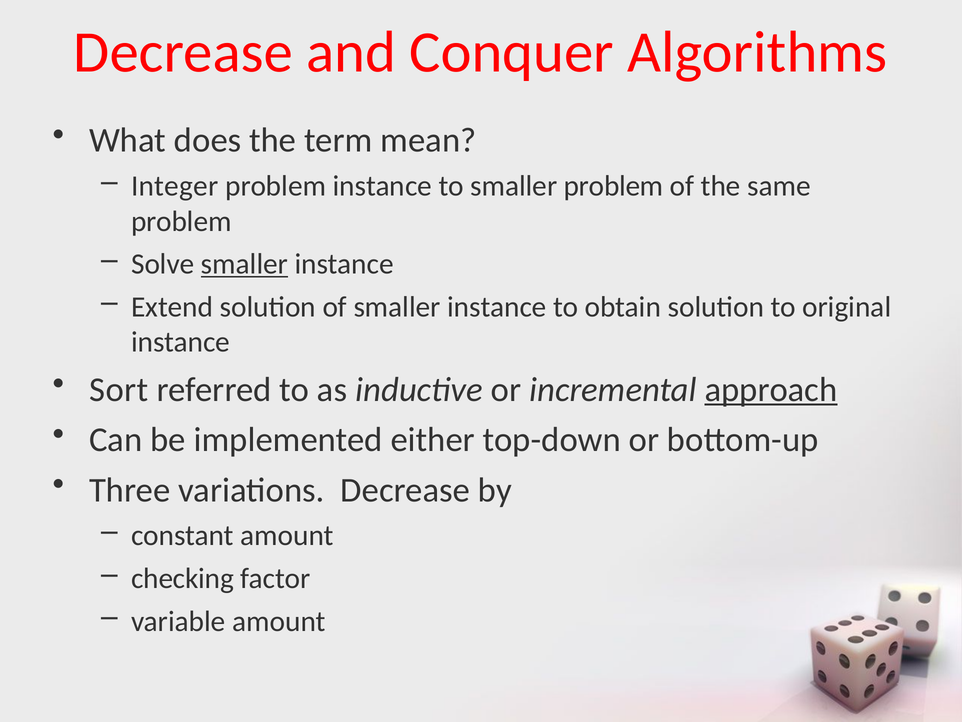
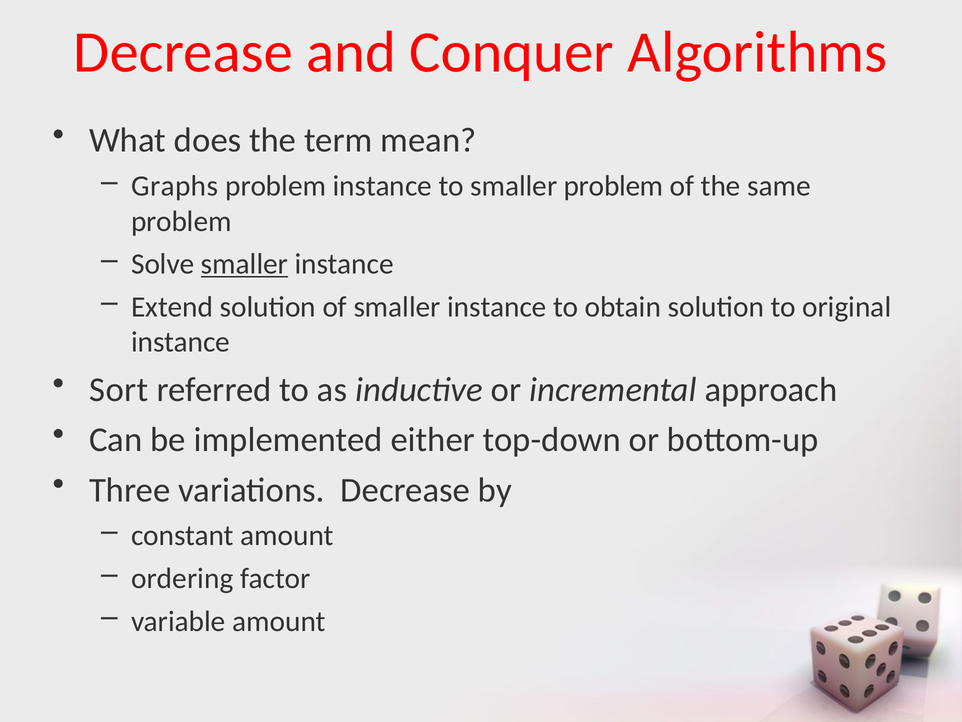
Integer: Integer -> Graphs
approach underline: present -> none
checking: checking -> ordering
